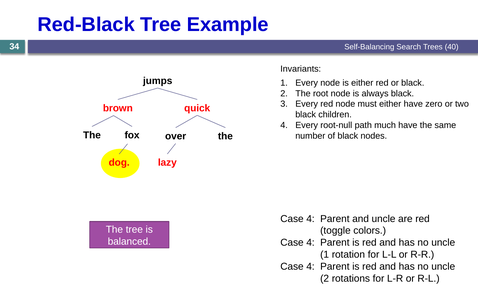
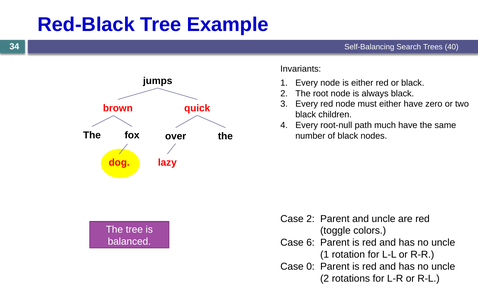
4 at (311, 219): 4 -> 2
4 at (311, 242): 4 -> 6
4 at (311, 266): 4 -> 0
